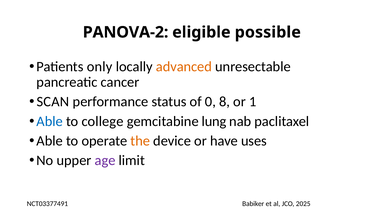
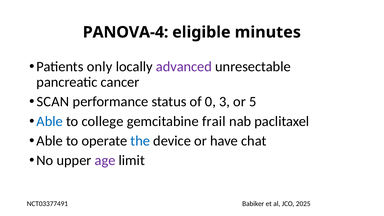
PANOVA-2: PANOVA-2 -> PANOVA-4
possible: possible -> minutes
advanced colour: orange -> purple
8: 8 -> 3
1: 1 -> 5
lung: lung -> frail
the colour: orange -> blue
uses: uses -> chat
